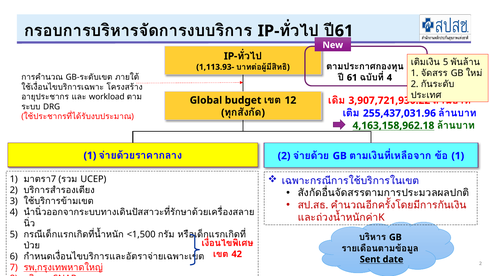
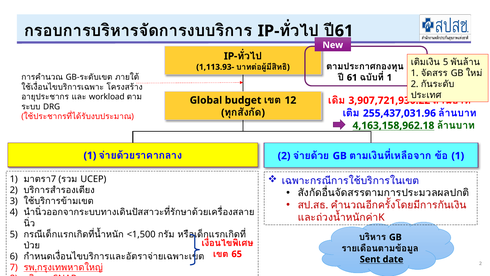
4 at (389, 77): 4 -> 1
42: 42 -> 65
